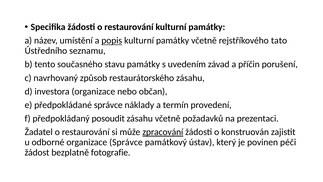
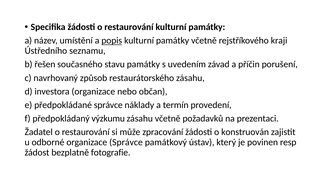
tato: tato -> kraji
tento: tento -> řešen
posoudit: posoudit -> výzkumu
zpracování underline: present -> none
péči: péči -> resp
